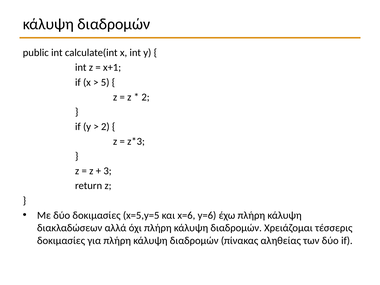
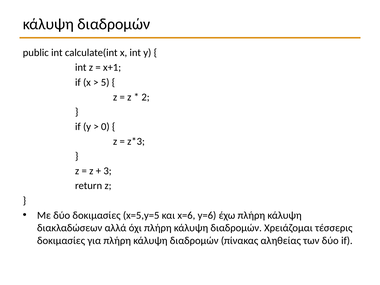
2 at (105, 127): 2 -> 0
